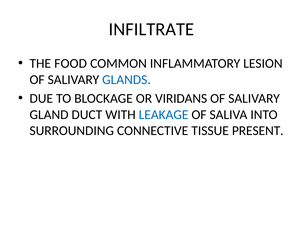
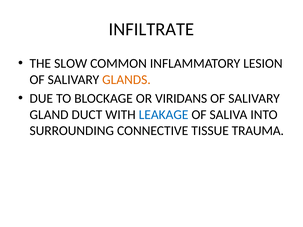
FOOD: FOOD -> SLOW
GLANDS colour: blue -> orange
PRESENT: PRESENT -> TRAUMA
